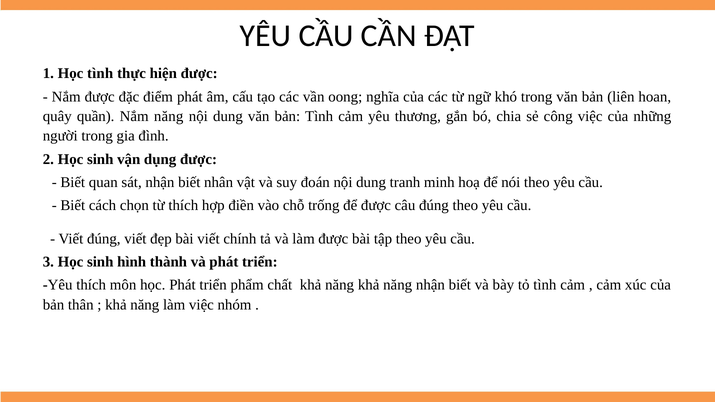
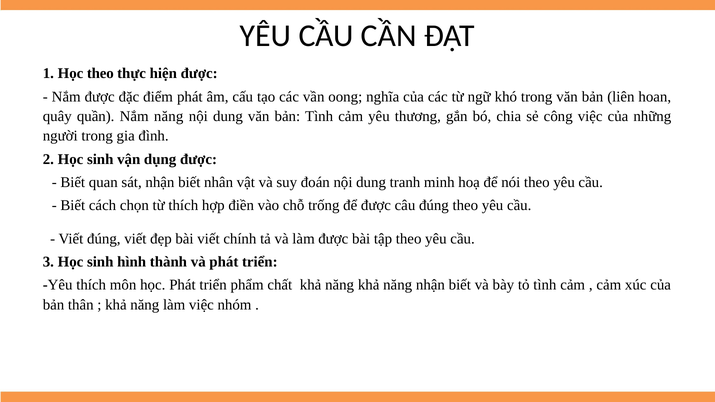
Học tình: tình -> theo
